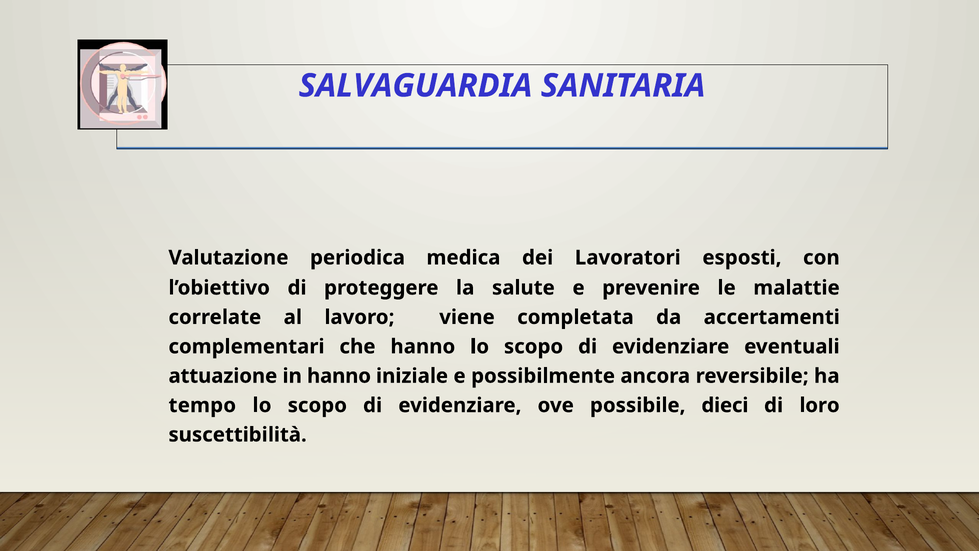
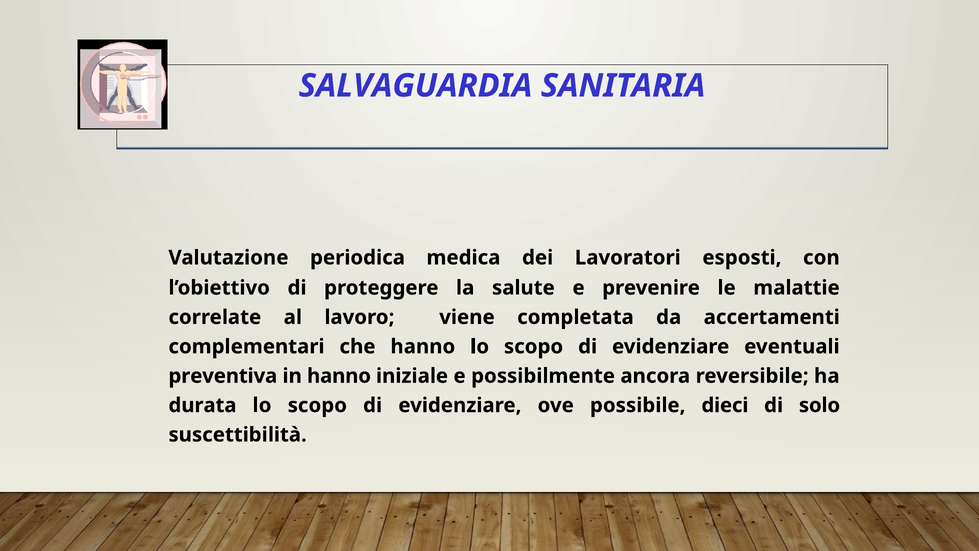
attuazione: attuazione -> preventiva
tempo: tempo -> durata
loro: loro -> solo
